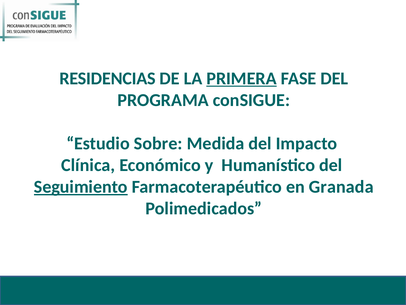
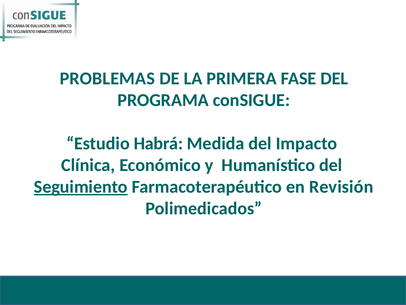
RESIDENCIAS: RESIDENCIAS -> PROBLEMAS
PRIMERA underline: present -> none
Sobre: Sobre -> Habrá
Granada: Granada -> Revisión
